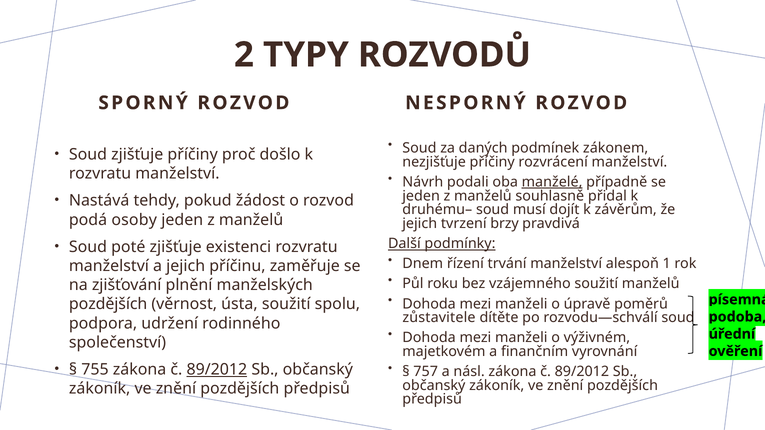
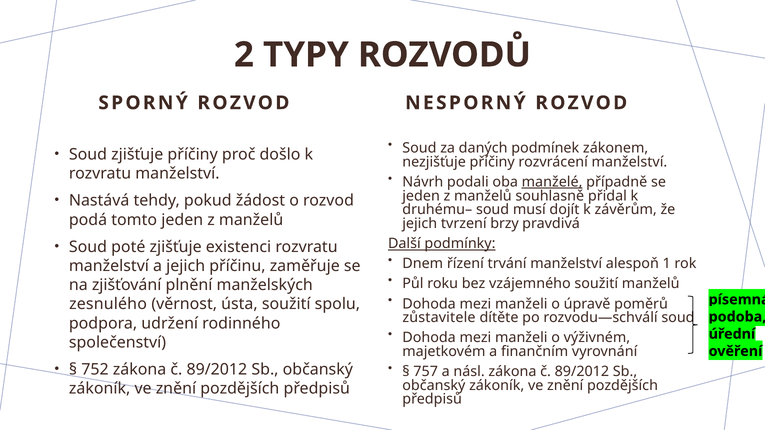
osoby: osoby -> tomto
pozdějších at (108, 304): pozdějších -> zesnulého
755: 755 -> 752
89/2012 at (217, 370) underline: present -> none
